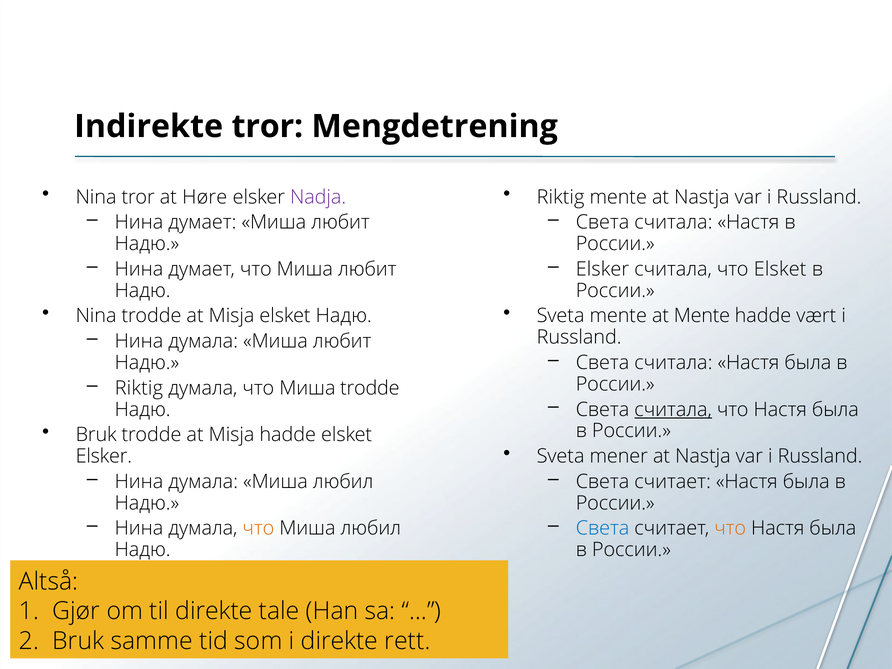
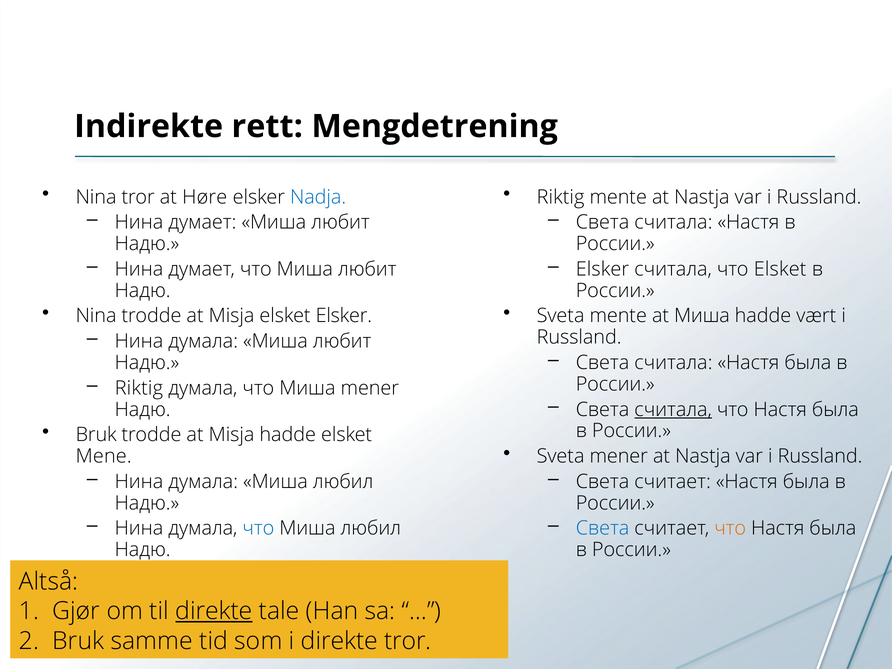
Indirekte tror: tror -> rett
Nadja colour: purple -> blue
elsket Надю: Надю -> Elsker
at Mente: Mente -> Миша
Миша trodde: trodde -> mener
Elsker at (104, 456): Elsker -> Mene
что at (258, 528) colour: orange -> blue
direkte at (214, 611) underline: none -> present
direkte rett: rett -> tror
